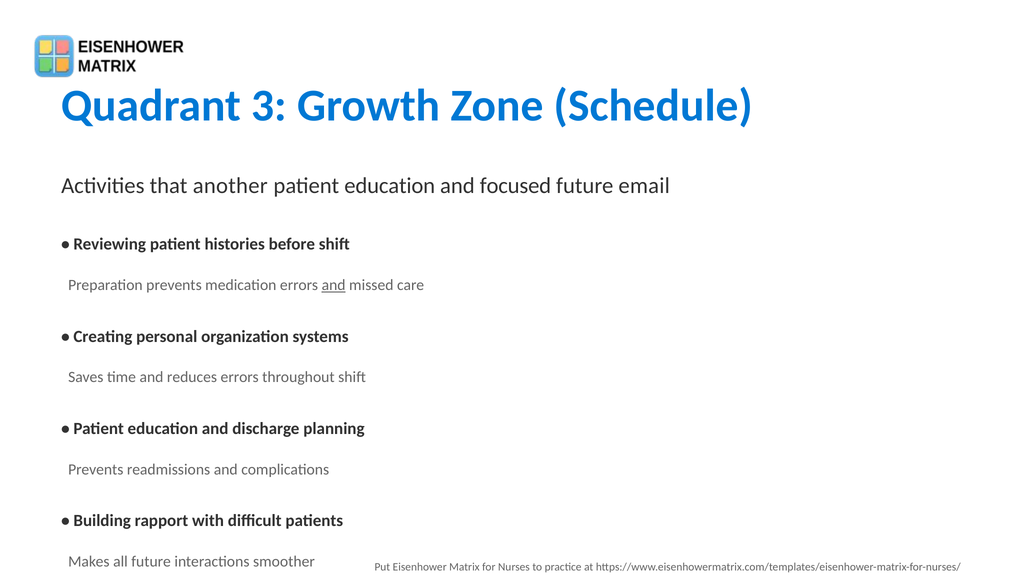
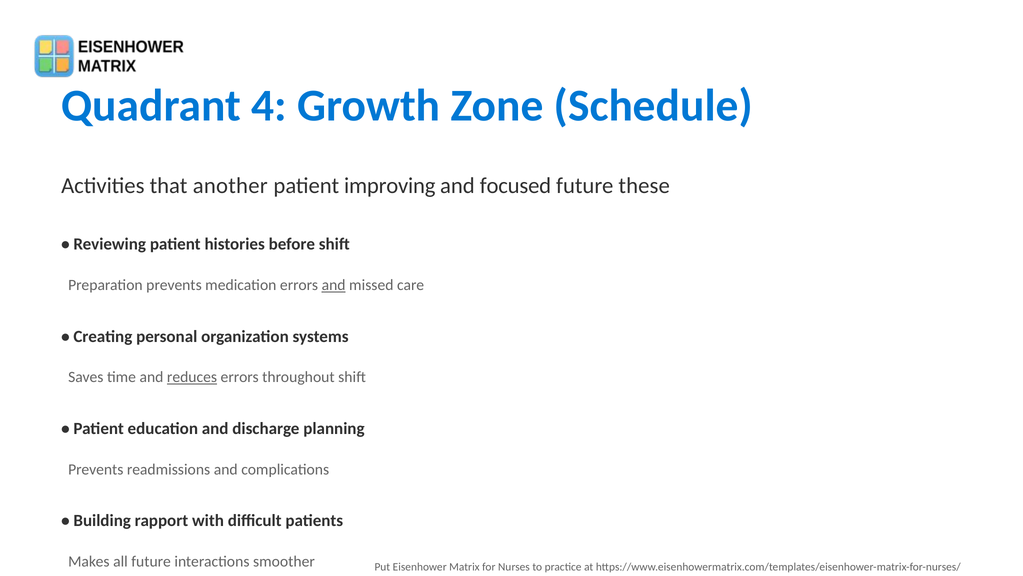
3: 3 -> 4
education at (390, 186): education -> improving
email: email -> these
reduces underline: none -> present
